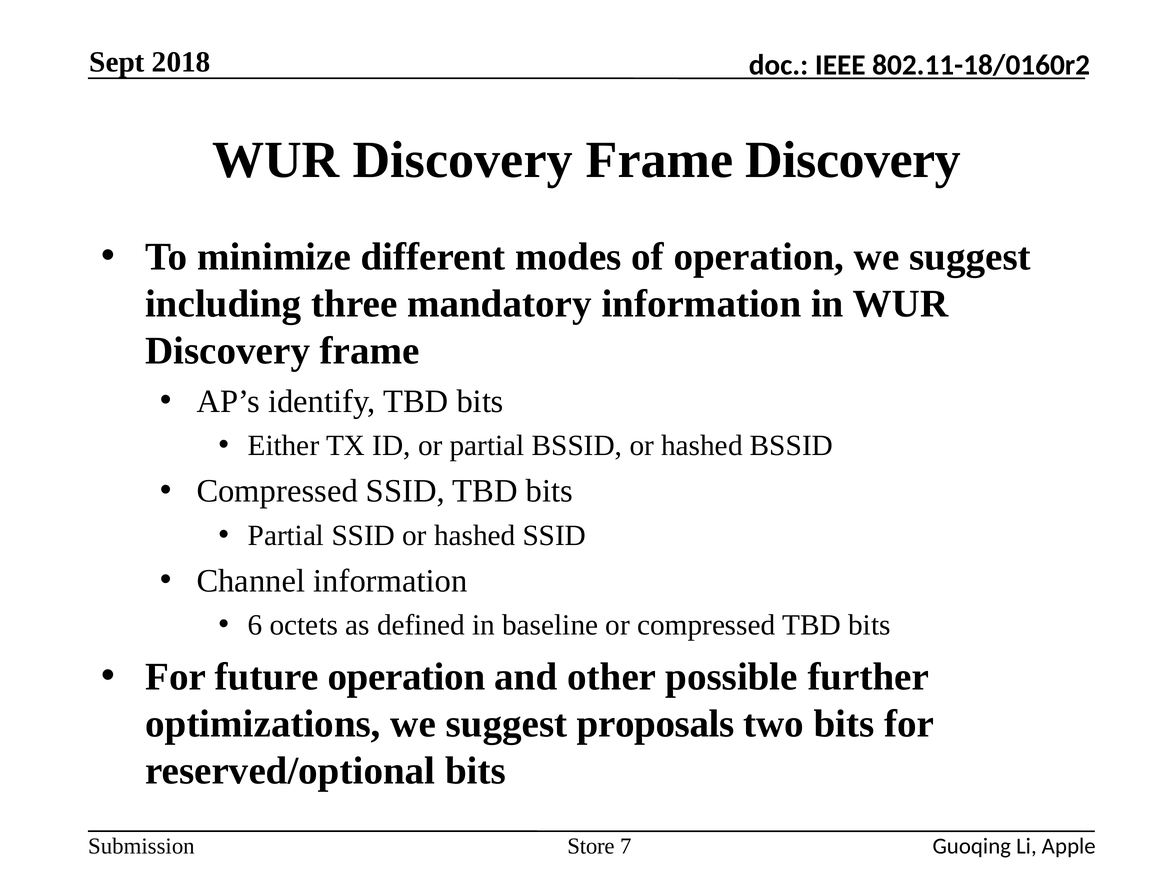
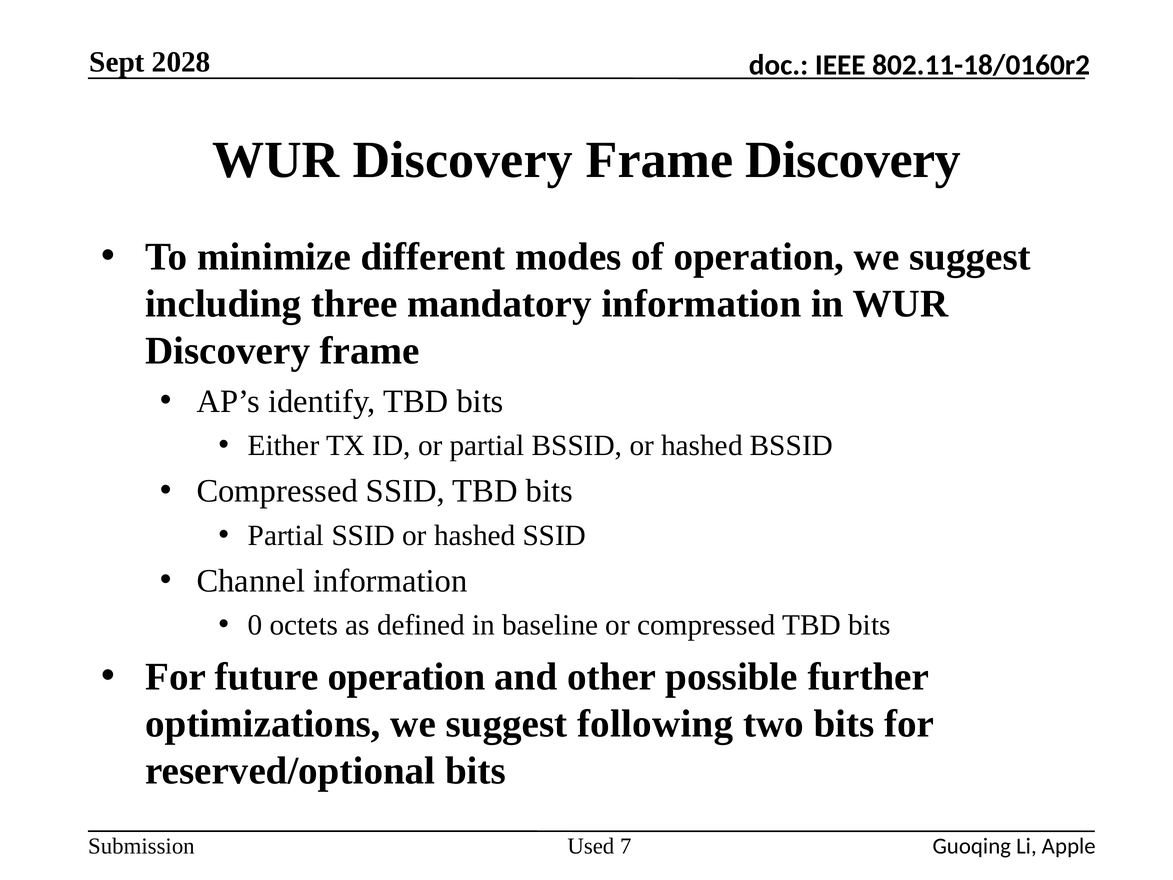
2018: 2018 -> 2028
6: 6 -> 0
proposals: proposals -> following
Store: Store -> Used
